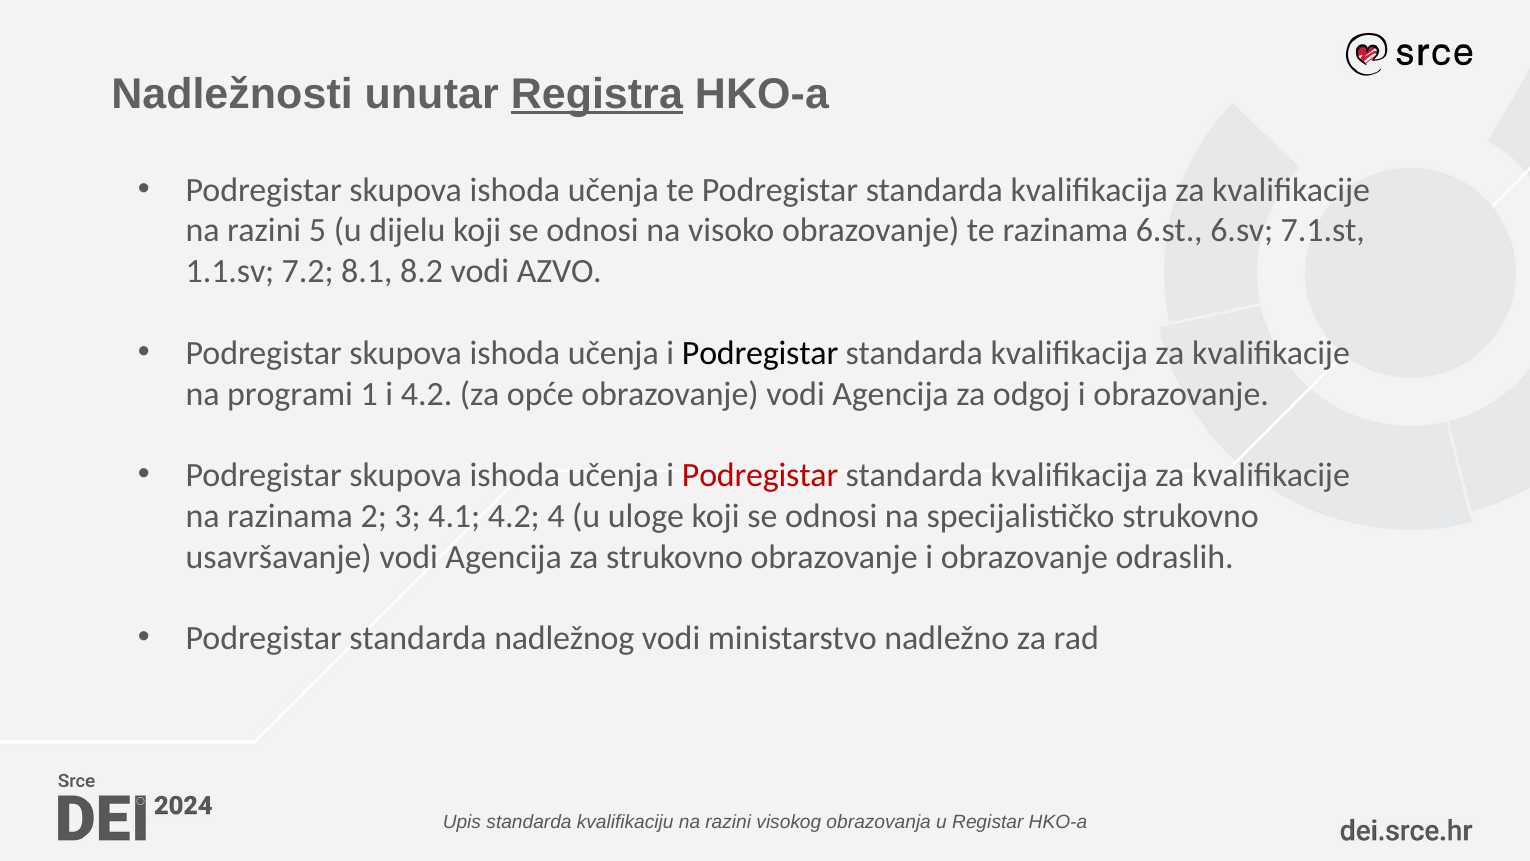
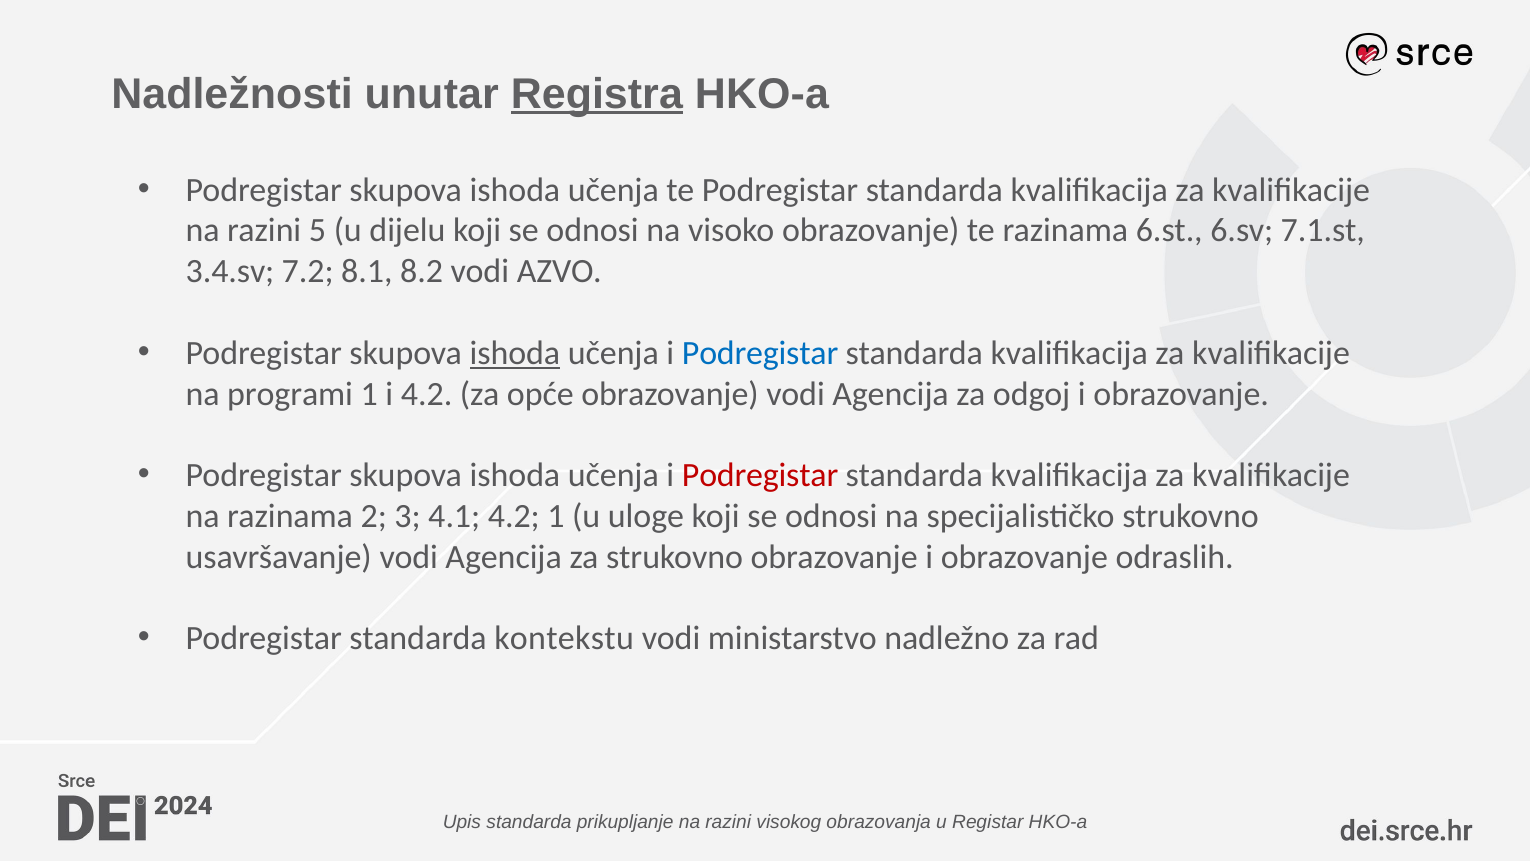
1.1.sv: 1.1.sv -> 3.4.sv
ishoda at (515, 353) underline: none -> present
Podregistar at (760, 353) colour: black -> blue
4.2 4: 4 -> 1
nadležnog: nadležnog -> kontekstu
kvalifikaciju: kvalifikaciju -> prikupljanje
